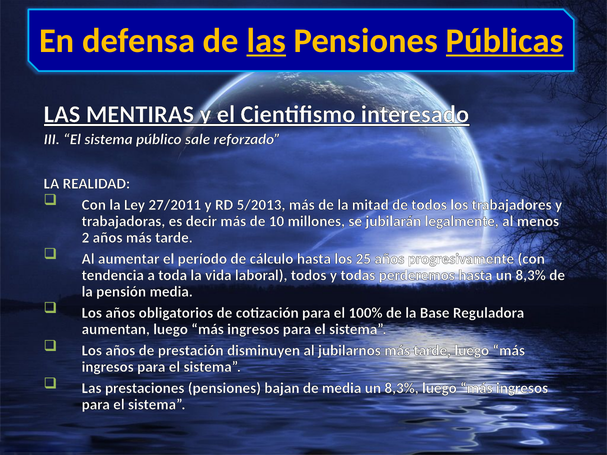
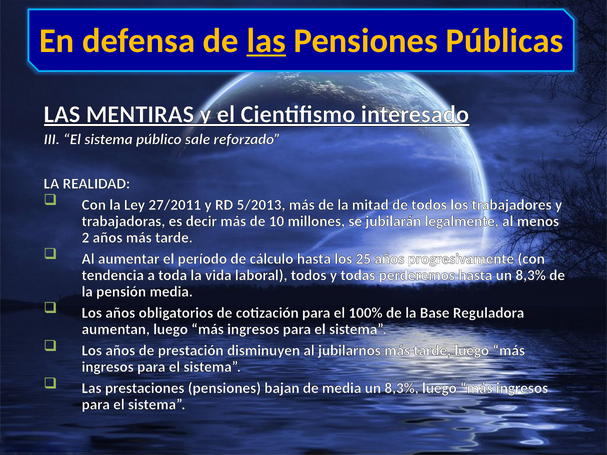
Públicas underline: present -> none
